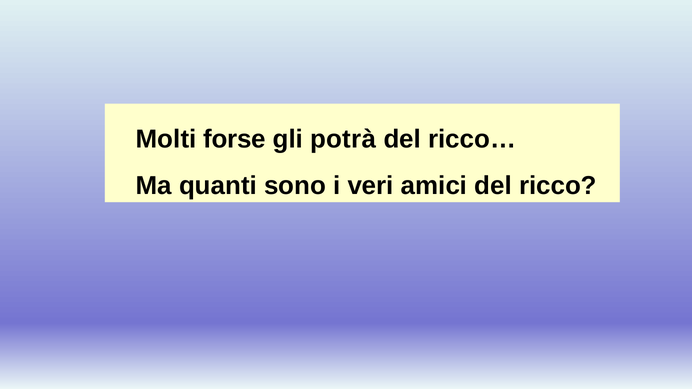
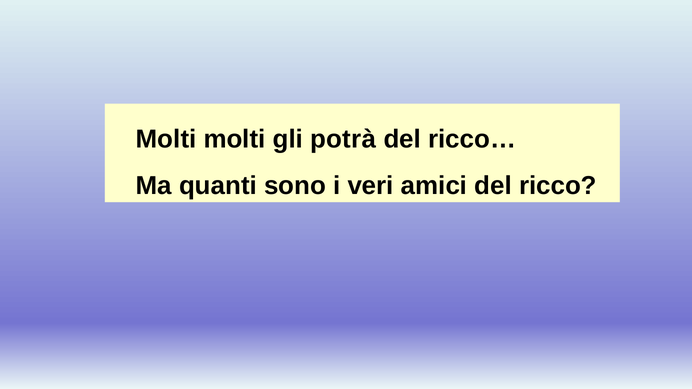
Molti forse: forse -> molti
